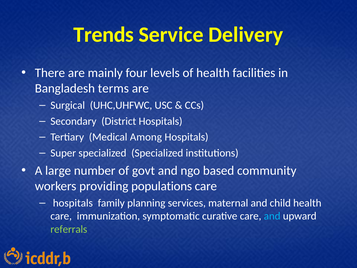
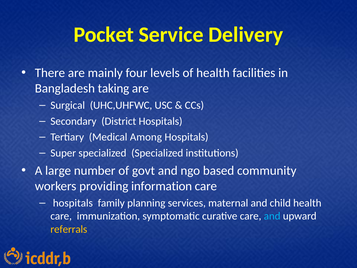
Trends: Trends -> Pocket
terms: terms -> taking
populations: populations -> information
referrals colour: light green -> yellow
